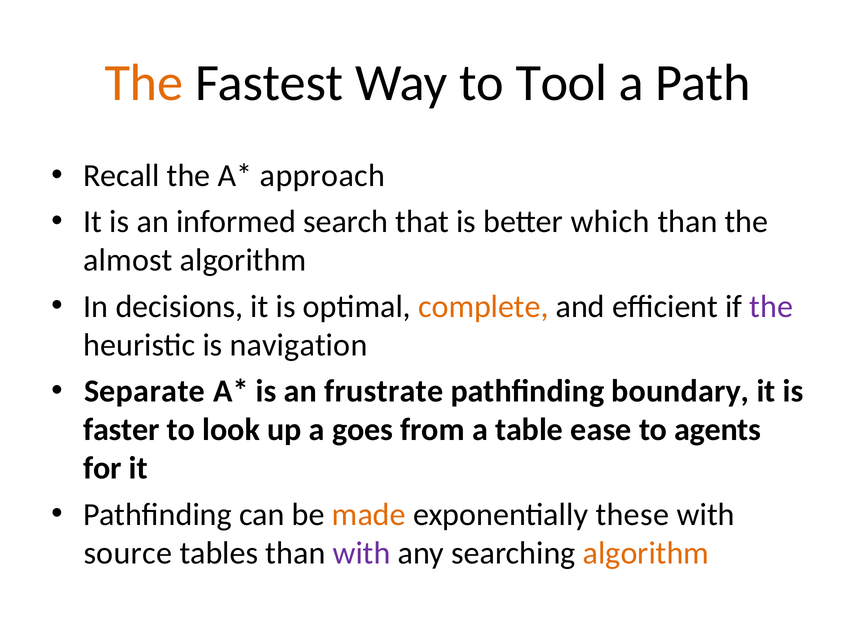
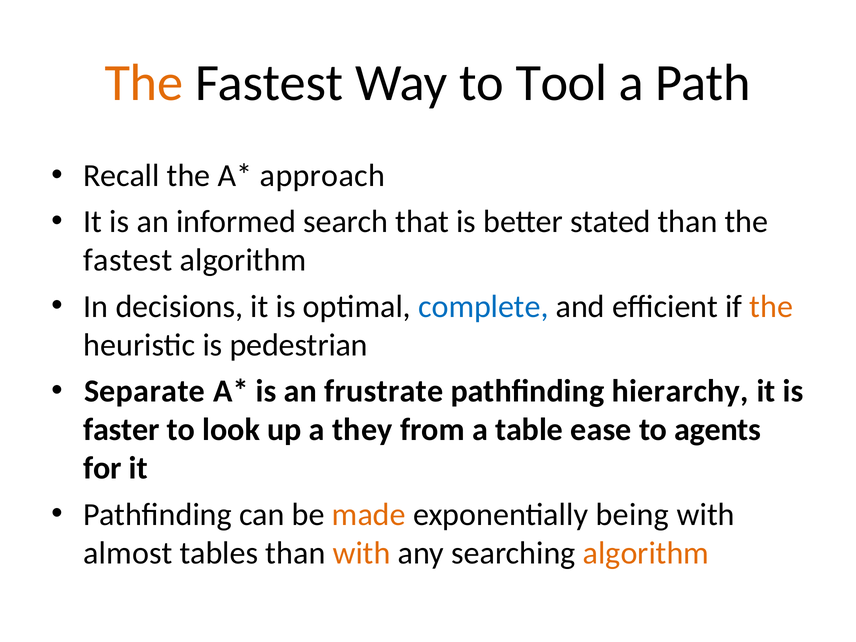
which: which -> stated
almost at (128, 260): almost -> fastest
complete colour: orange -> blue
the at (771, 306) colour: purple -> orange
navigation: navigation -> pedestrian
boundary: boundary -> hierarchy
goes: goes -> they
these: these -> being
source: source -> almost
with at (362, 553) colour: purple -> orange
